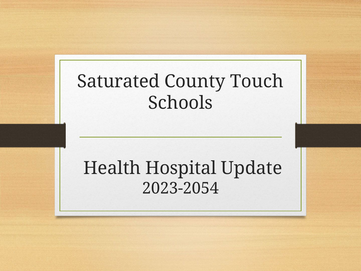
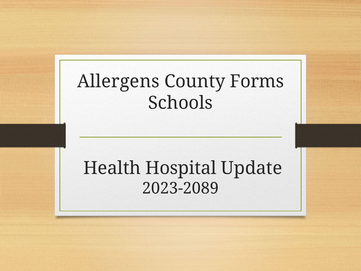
Saturated: Saturated -> Allergens
Touch: Touch -> Forms
2023-2054: 2023-2054 -> 2023-2089
